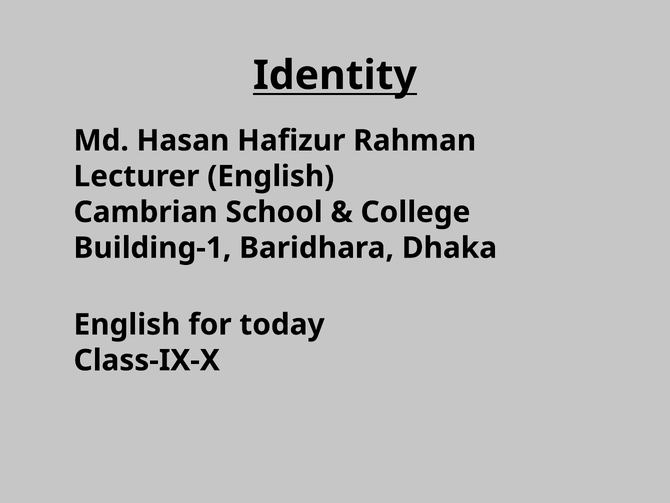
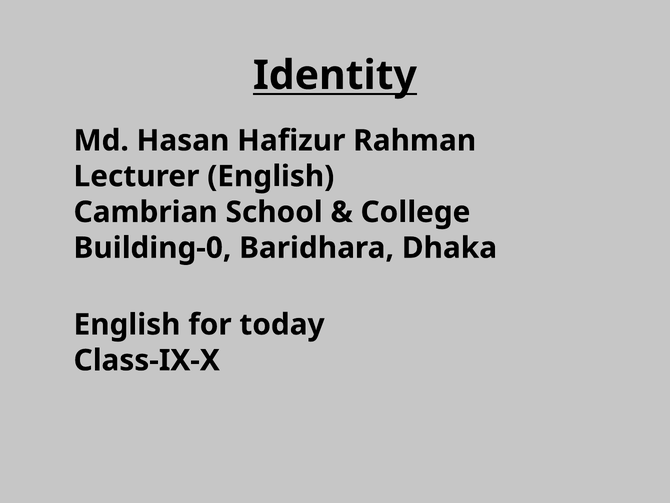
Building-1: Building-1 -> Building-0
